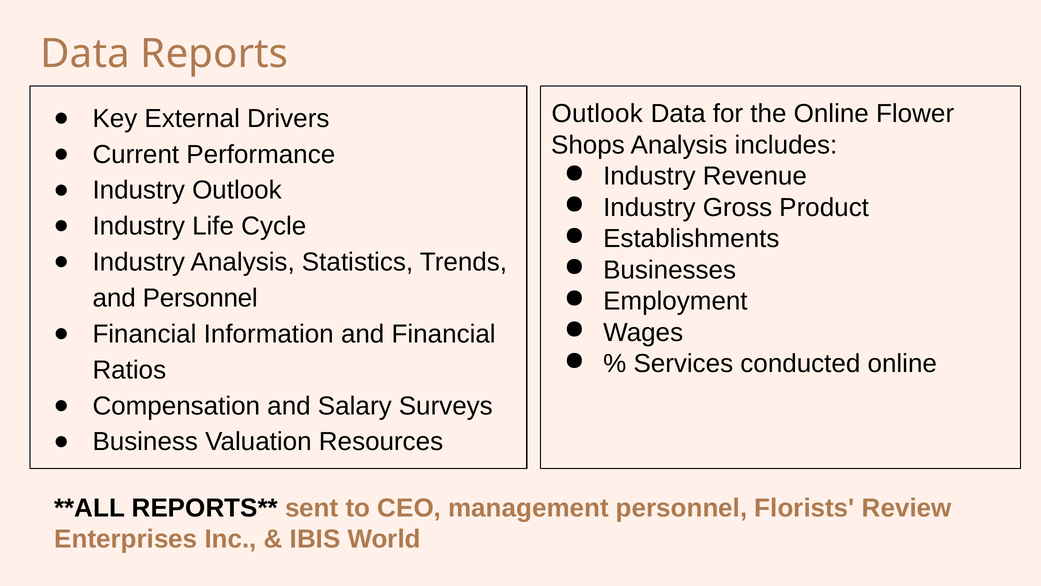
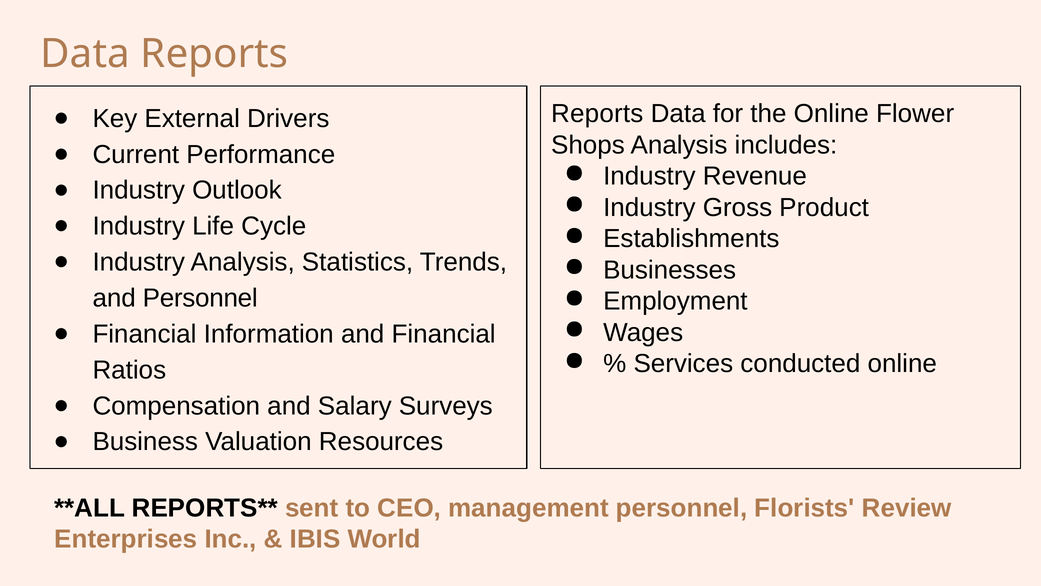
Outlook at (597, 114): Outlook -> Reports
